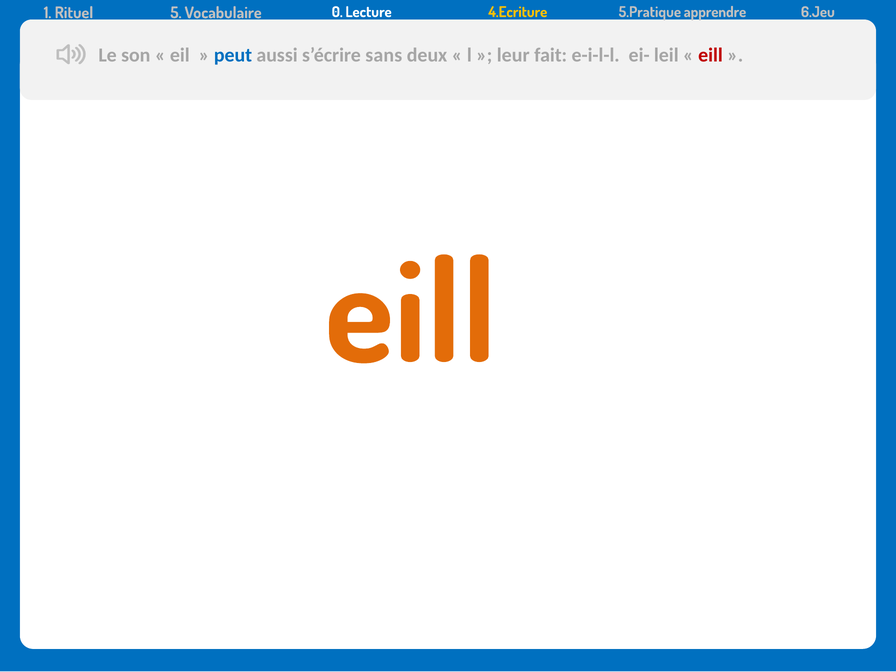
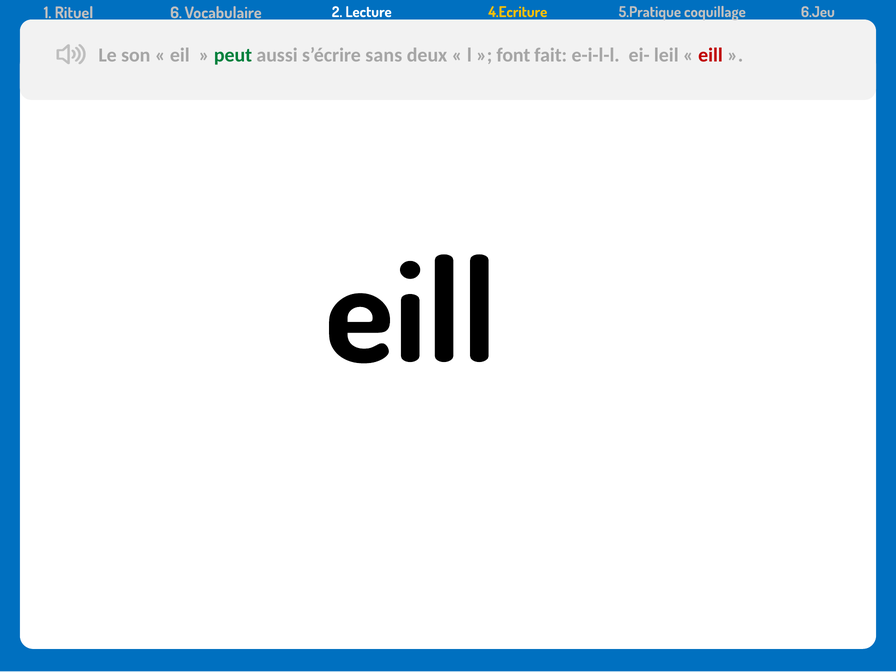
5: 5 -> 6
0: 0 -> 2
apprendre: apprendre -> coquillage
peut colour: blue -> green
leur: leur -> font
eill at (411, 315) colour: orange -> black
